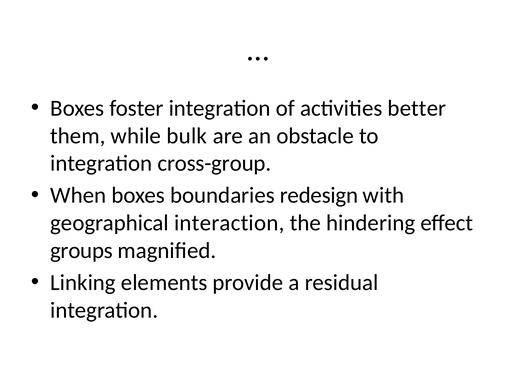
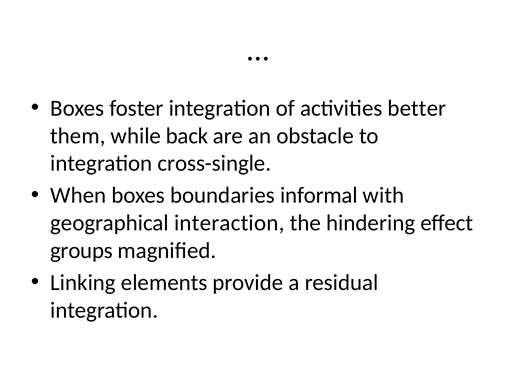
bulk: bulk -> back
cross-group: cross-group -> cross-single
redesign: redesign -> informal
